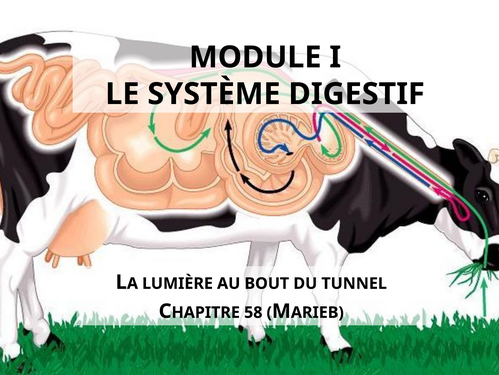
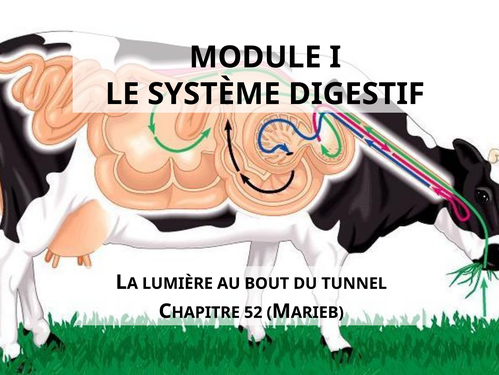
58: 58 -> 52
